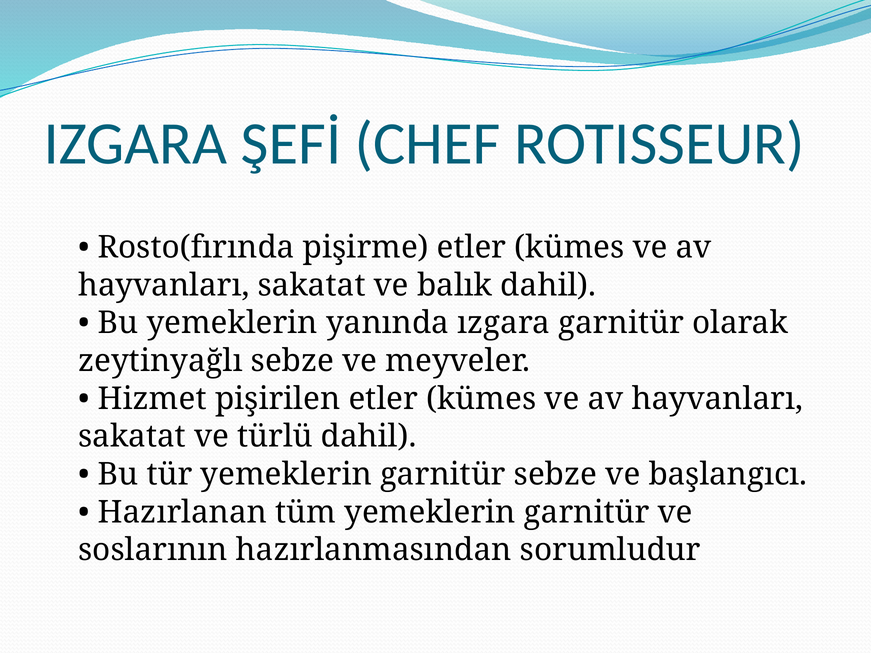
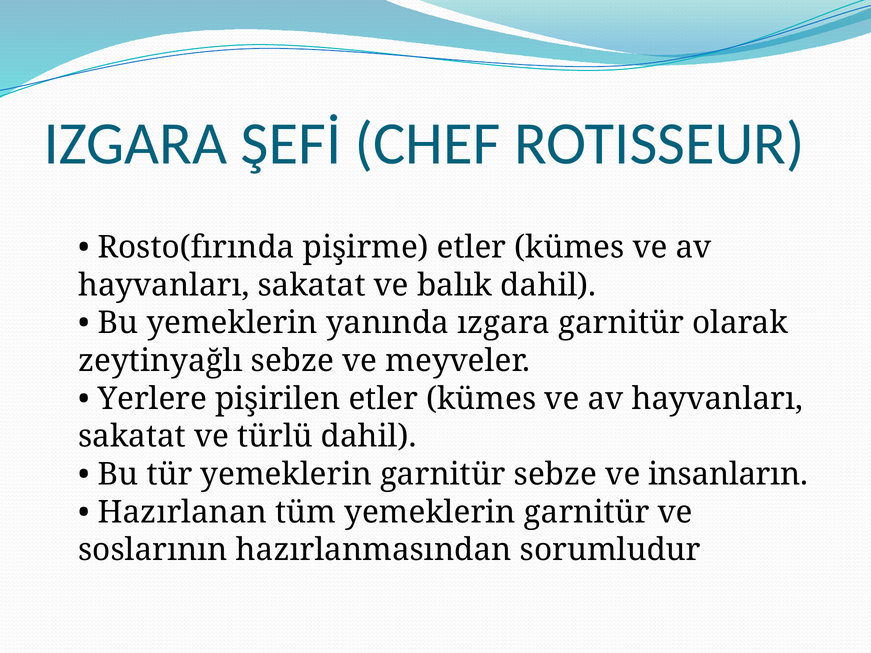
Hizmet: Hizmet -> Yerlere
başlangıcı: başlangıcı -> insanların
